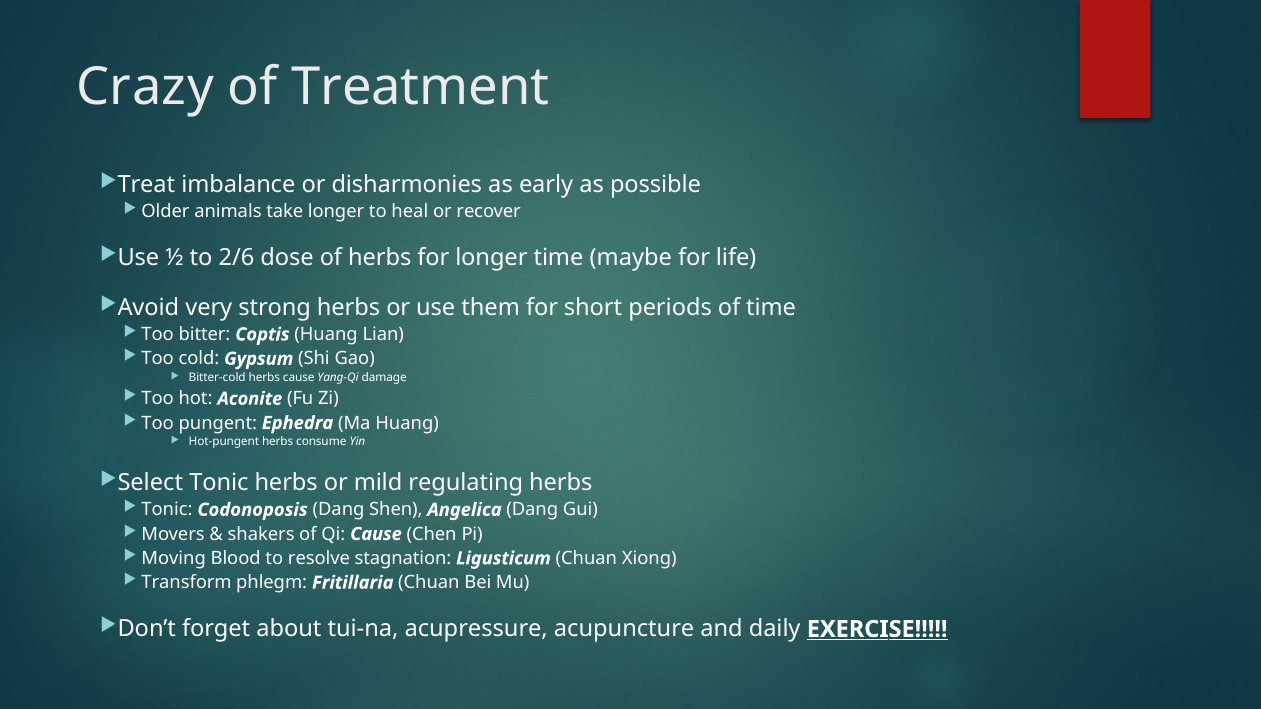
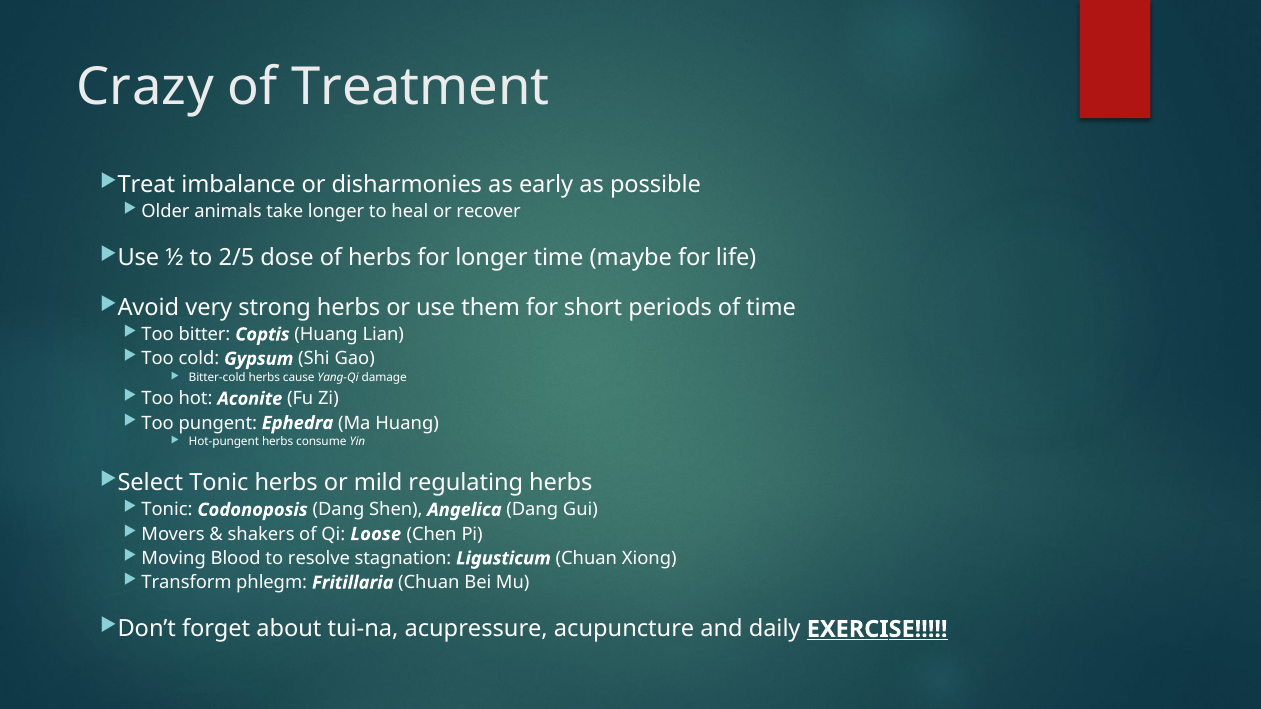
2/6: 2/6 -> 2/5
Qi Cause: Cause -> Loose
